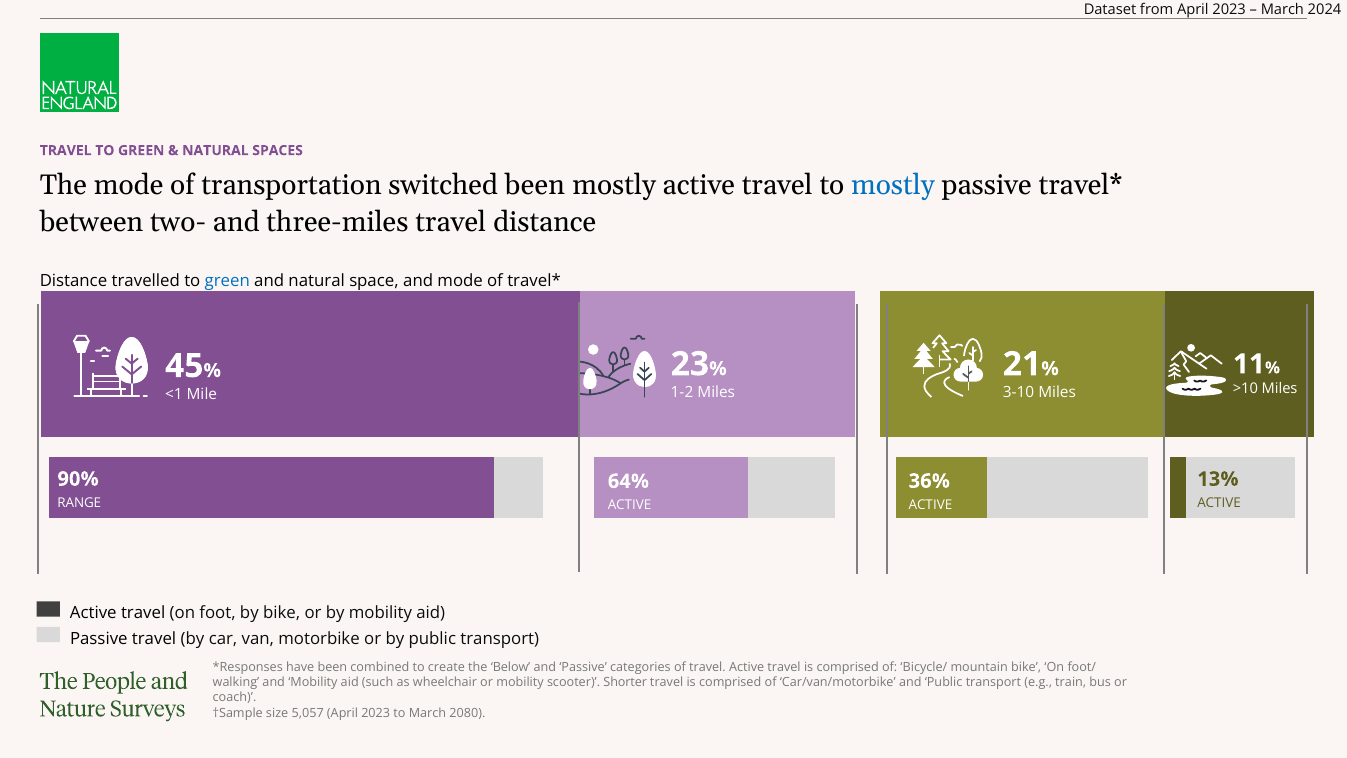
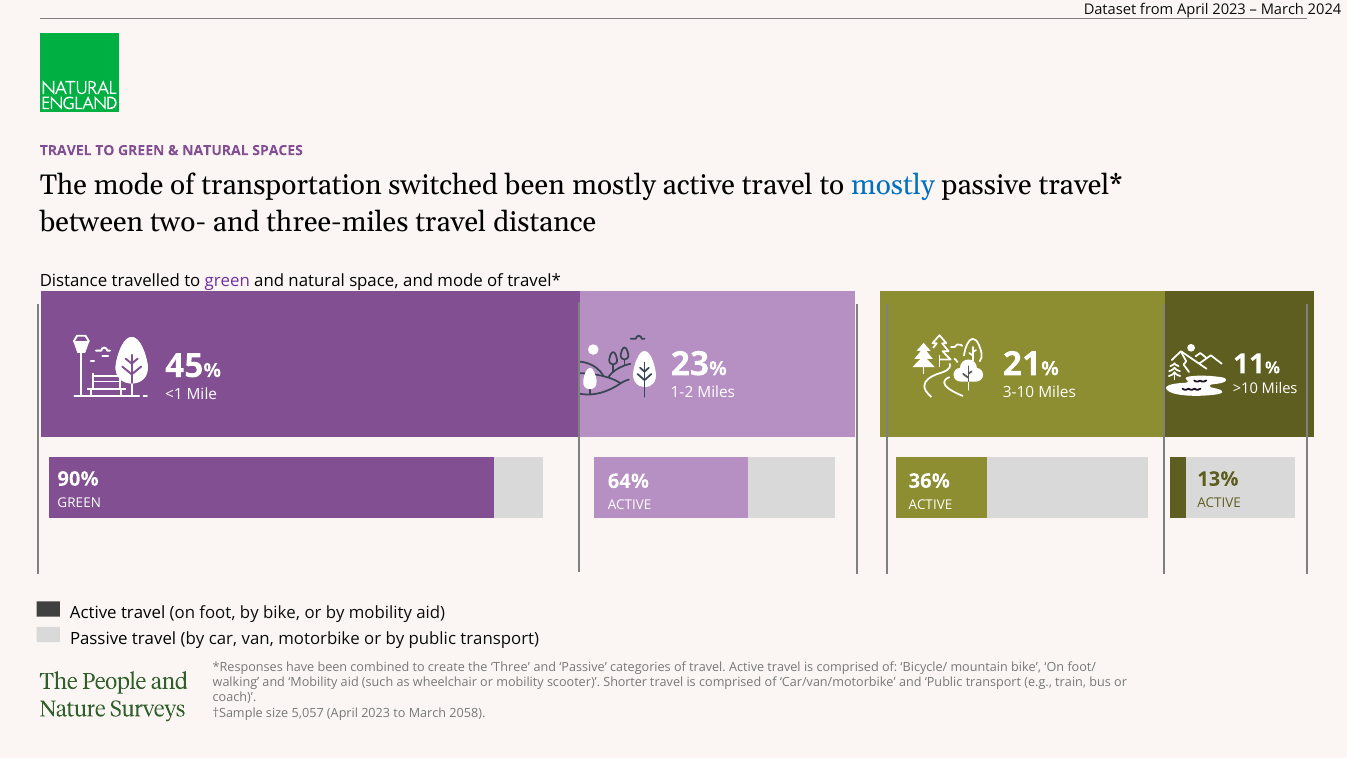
green at (227, 281) colour: blue -> purple
RANGE at (79, 503): RANGE -> GREEN
Below: Below -> Three
2080: 2080 -> 2058
